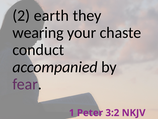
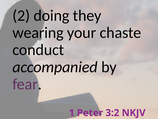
earth: earth -> doing
